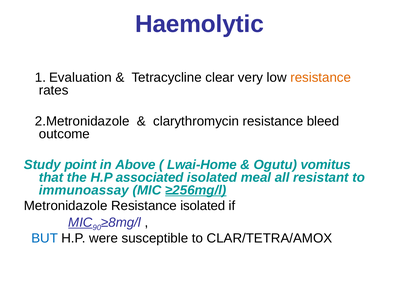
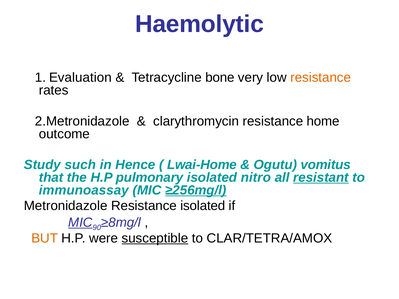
clear: clear -> bone
bleed: bleed -> home
point: point -> such
Above: Above -> Hence
associated: associated -> pulmonary
meal: meal -> nitro
resistant underline: none -> present
BUT colour: blue -> orange
susceptible underline: none -> present
